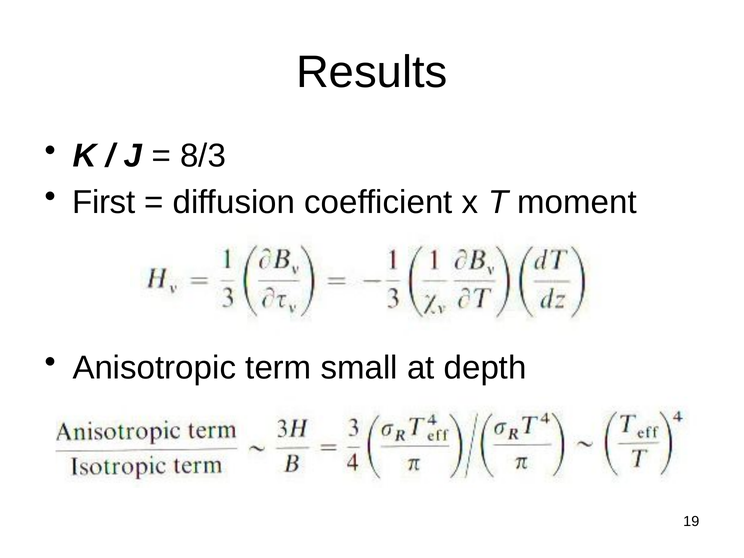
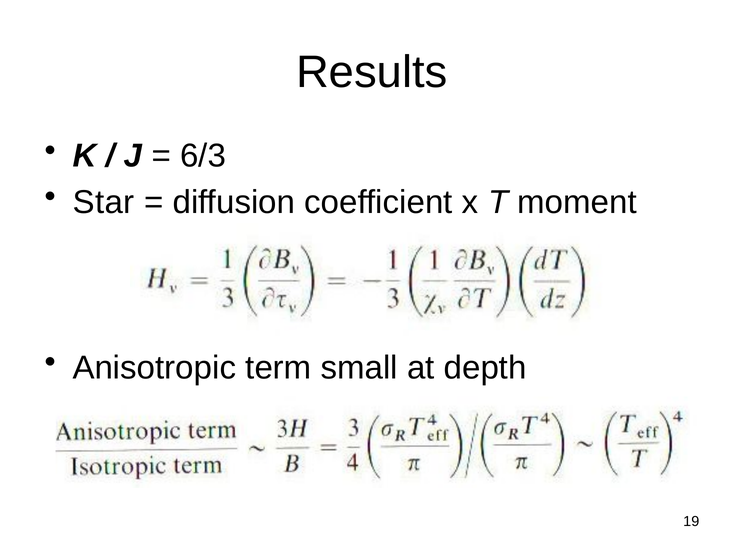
8/3: 8/3 -> 6/3
First: First -> Star
